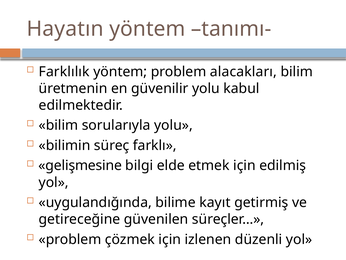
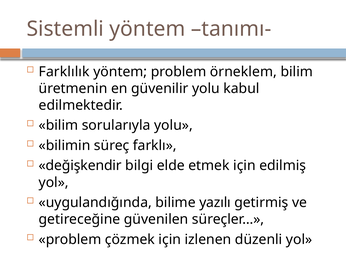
Hayatın: Hayatın -> Sistemli
alacakları: alacakları -> örneklem
gelişmesine: gelişmesine -> değişkendir
kayıt: kayıt -> yazılı
